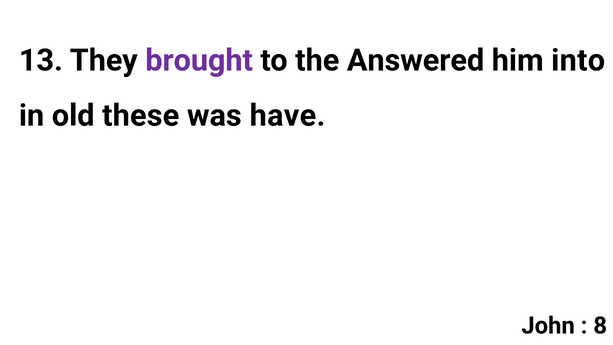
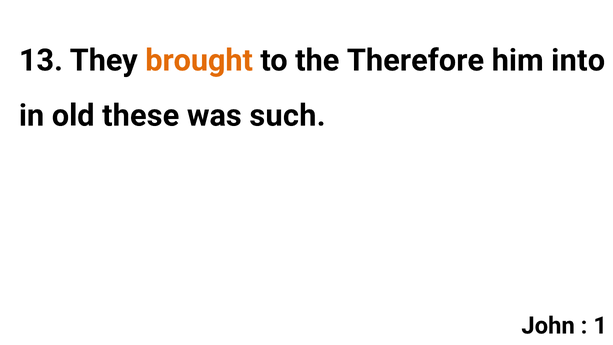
brought colour: purple -> orange
Answered: Answered -> Therefore
have: have -> such
8: 8 -> 1
